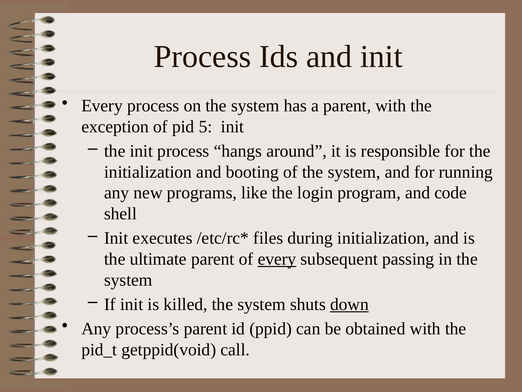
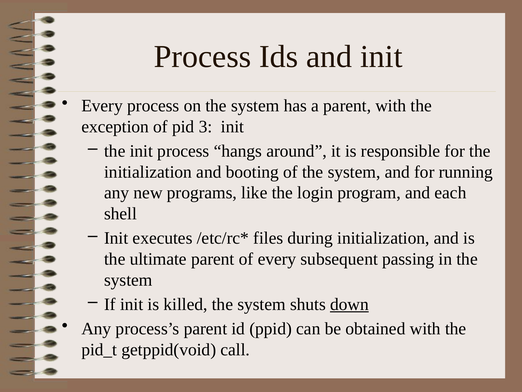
5: 5 -> 3
code: code -> each
every at (277, 259) underline: present -> none
